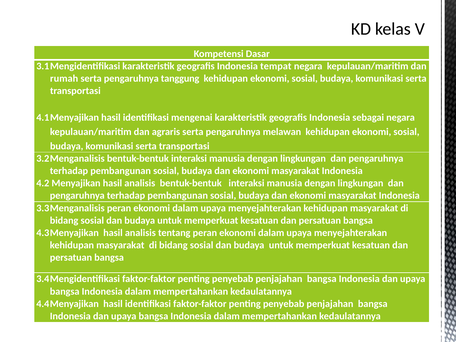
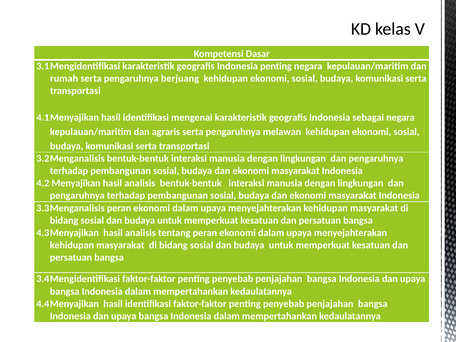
Indonesia tempat: tempat -> penting
tanggung: tanggung -> berjuang
